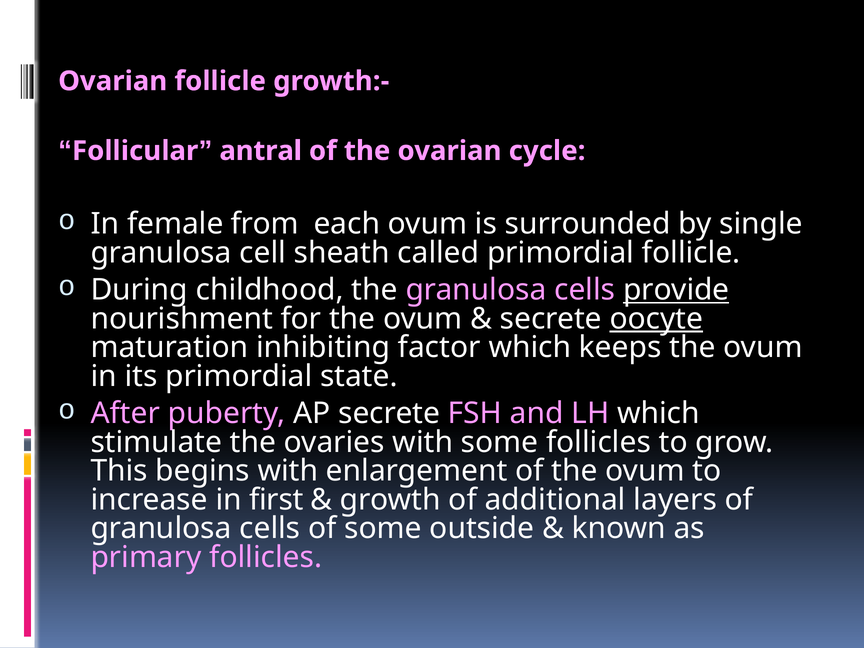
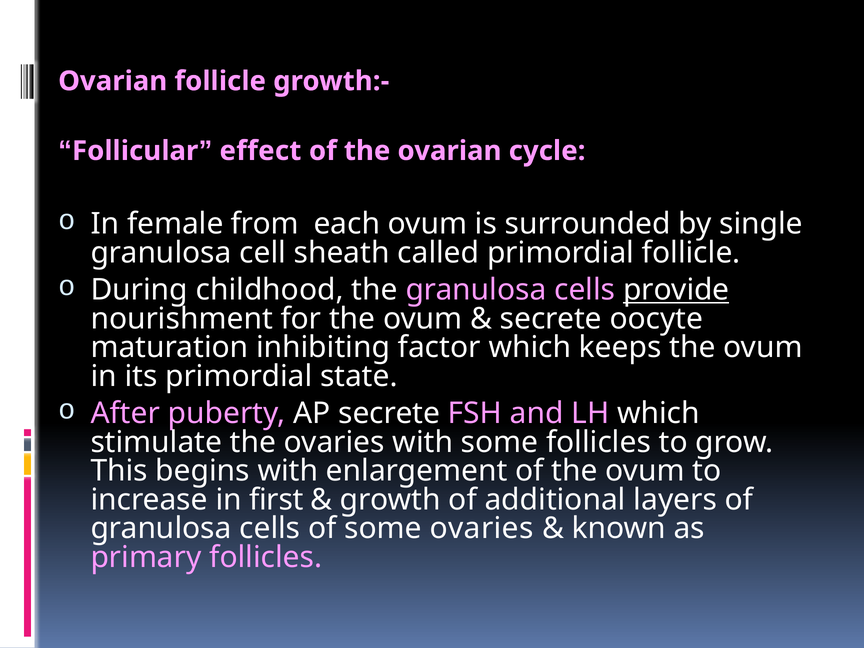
antral: antral -> effect
oocyte underline: present -> none
some outside: outside -> ovaries
